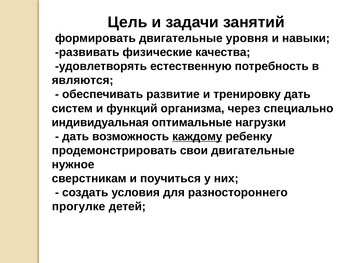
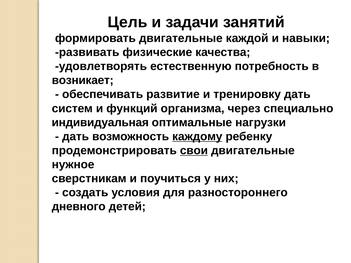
уровня: уровня -> каждой
являются: являются -> возникает
свои underline: none -> present
прогулке: прогулке -> дневного
